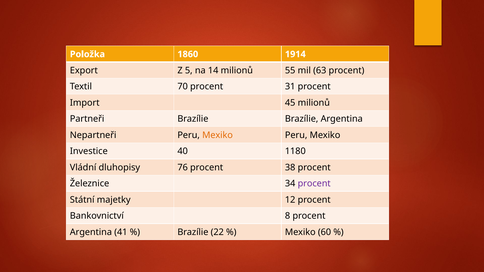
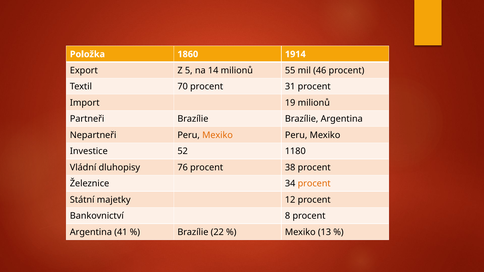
63: 63 -> 46
45: 45 -> 19
40: 40 -> 52
procent at (314, 184) colour: purple -> orange
60: 60 -> 13
